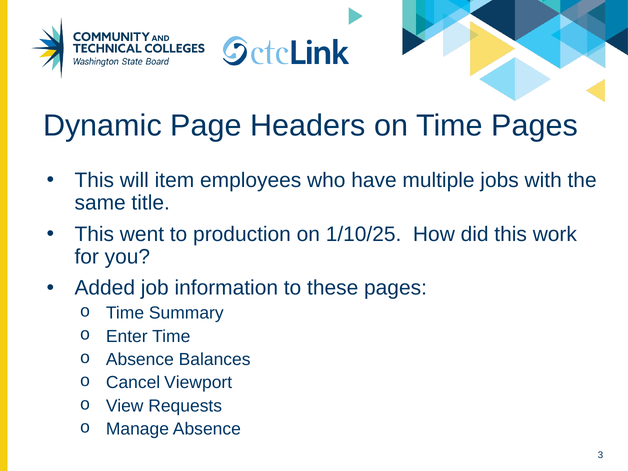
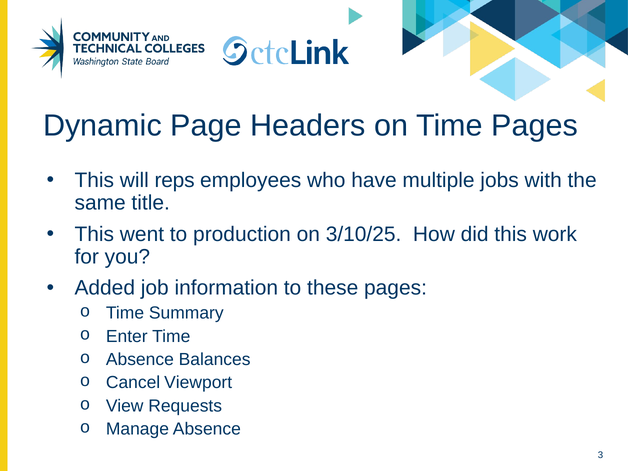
item: item -> reps
1/10/25: 1/10/25 -> 3/10/25
